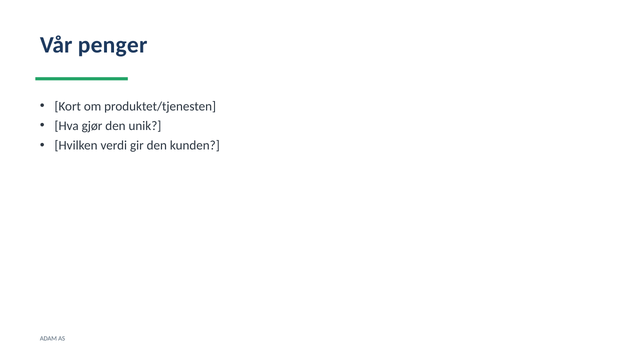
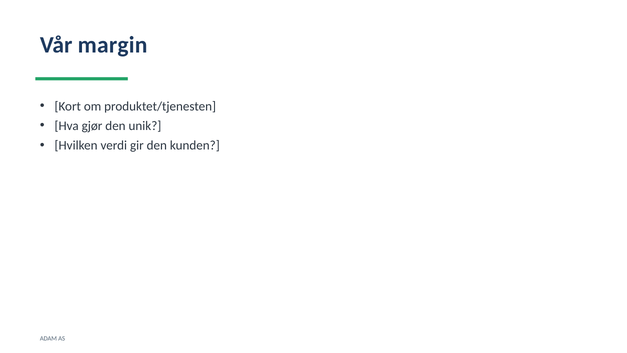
penger: penger -> margin
